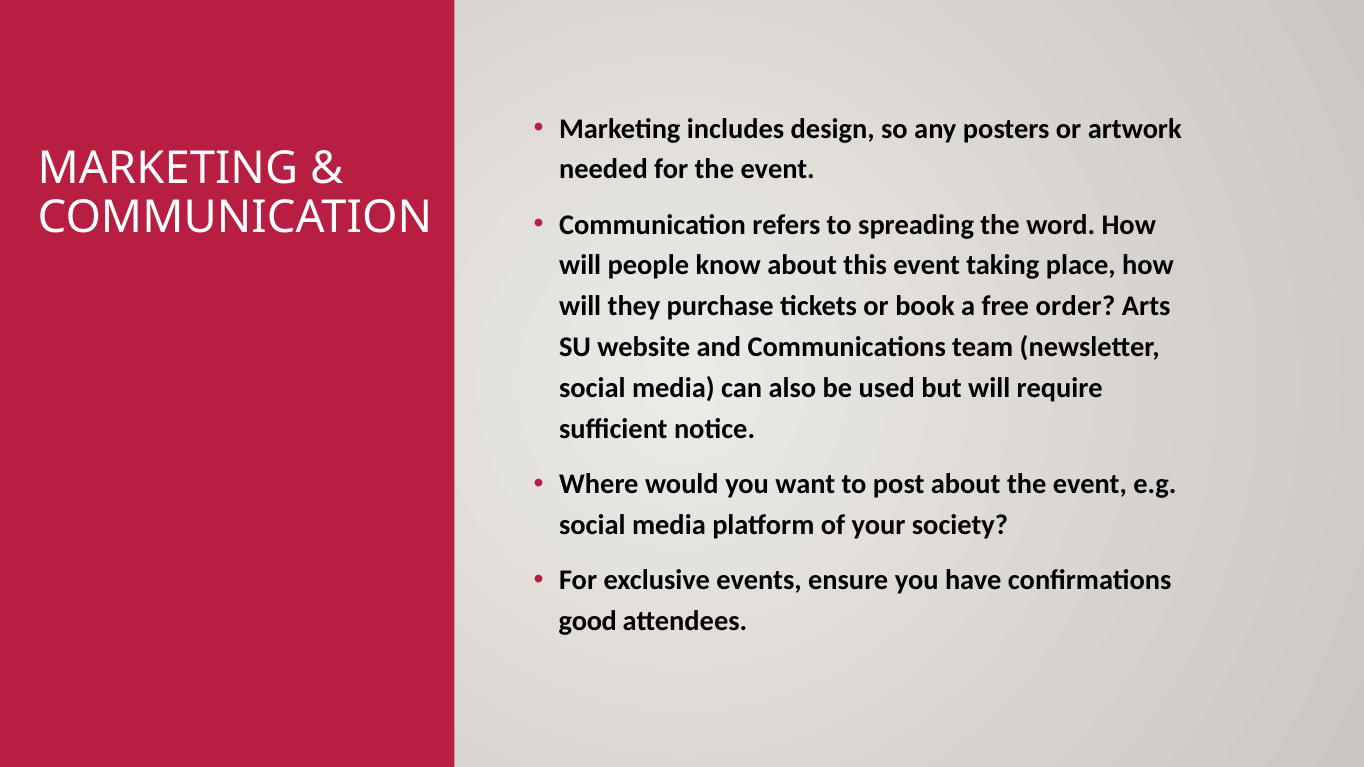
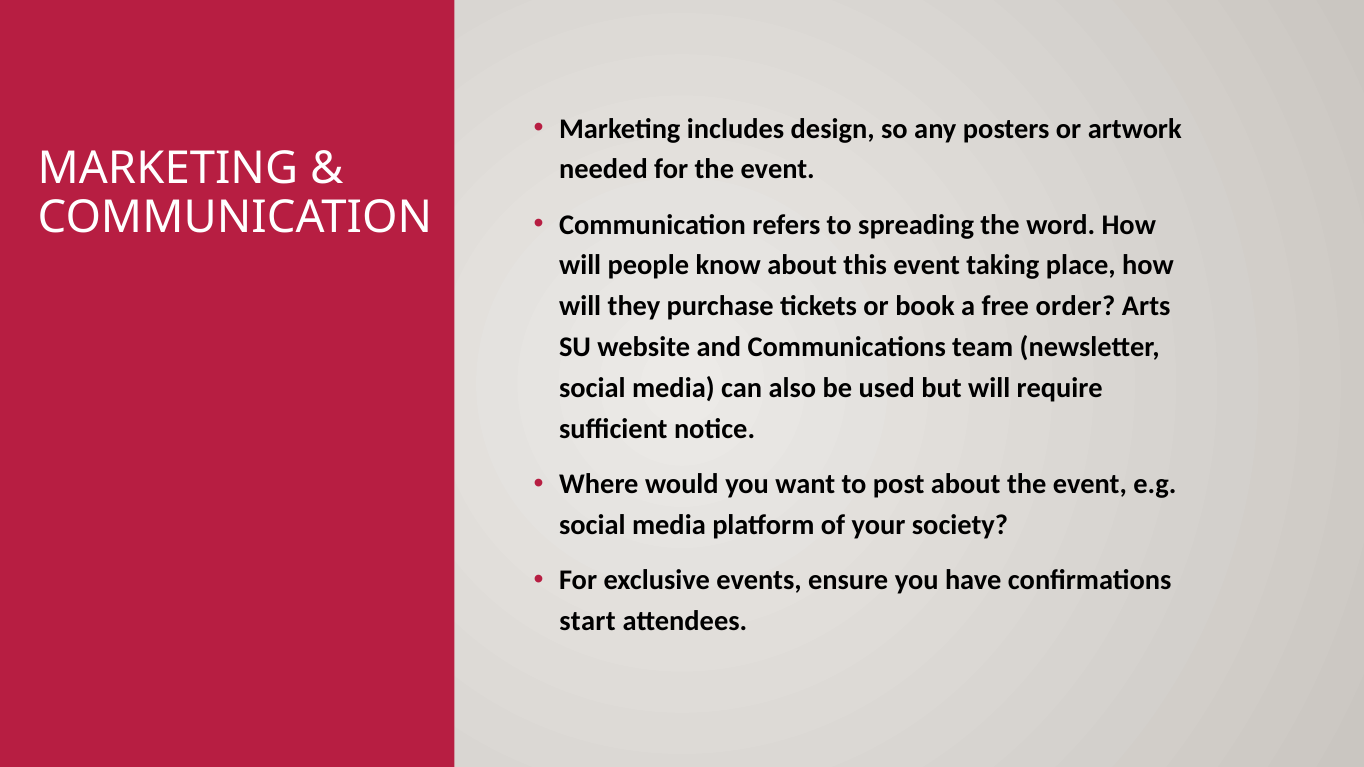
good: good -> start
